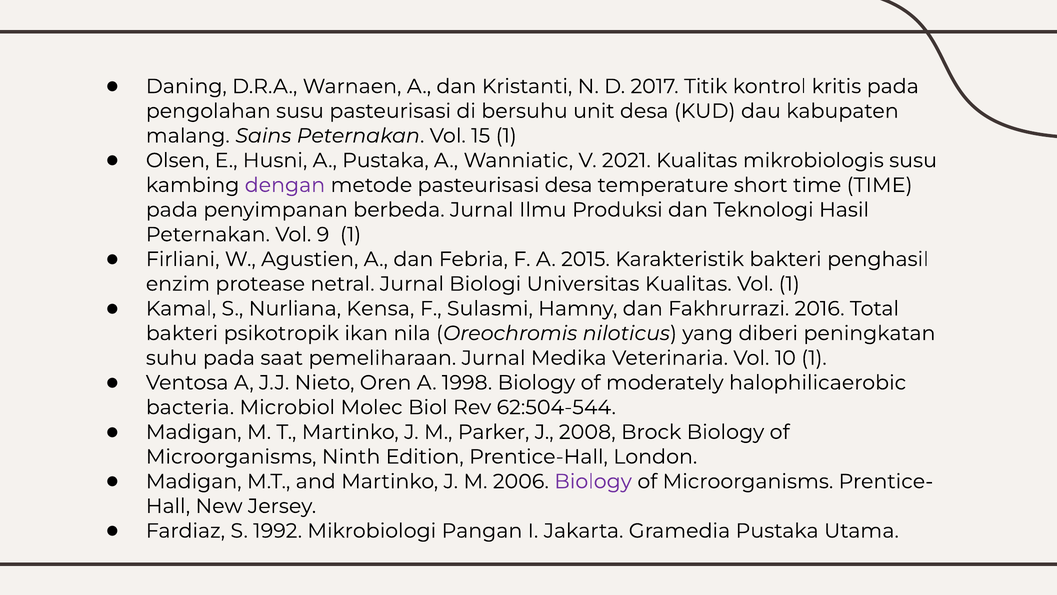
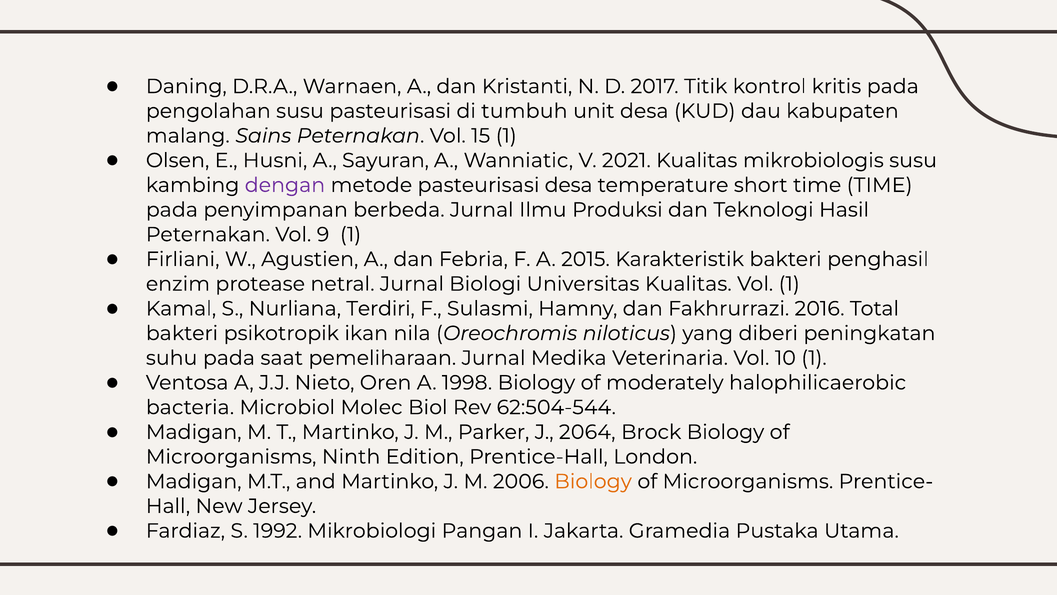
bersuhu: bersuhu -> tumbuh
A Pustaka: Pustaka -> Sayuran
Kensa: Kensa -> Terdiri
2008: 2008 -> 2064
Biology at (593, 481) colour: purple -> orange
